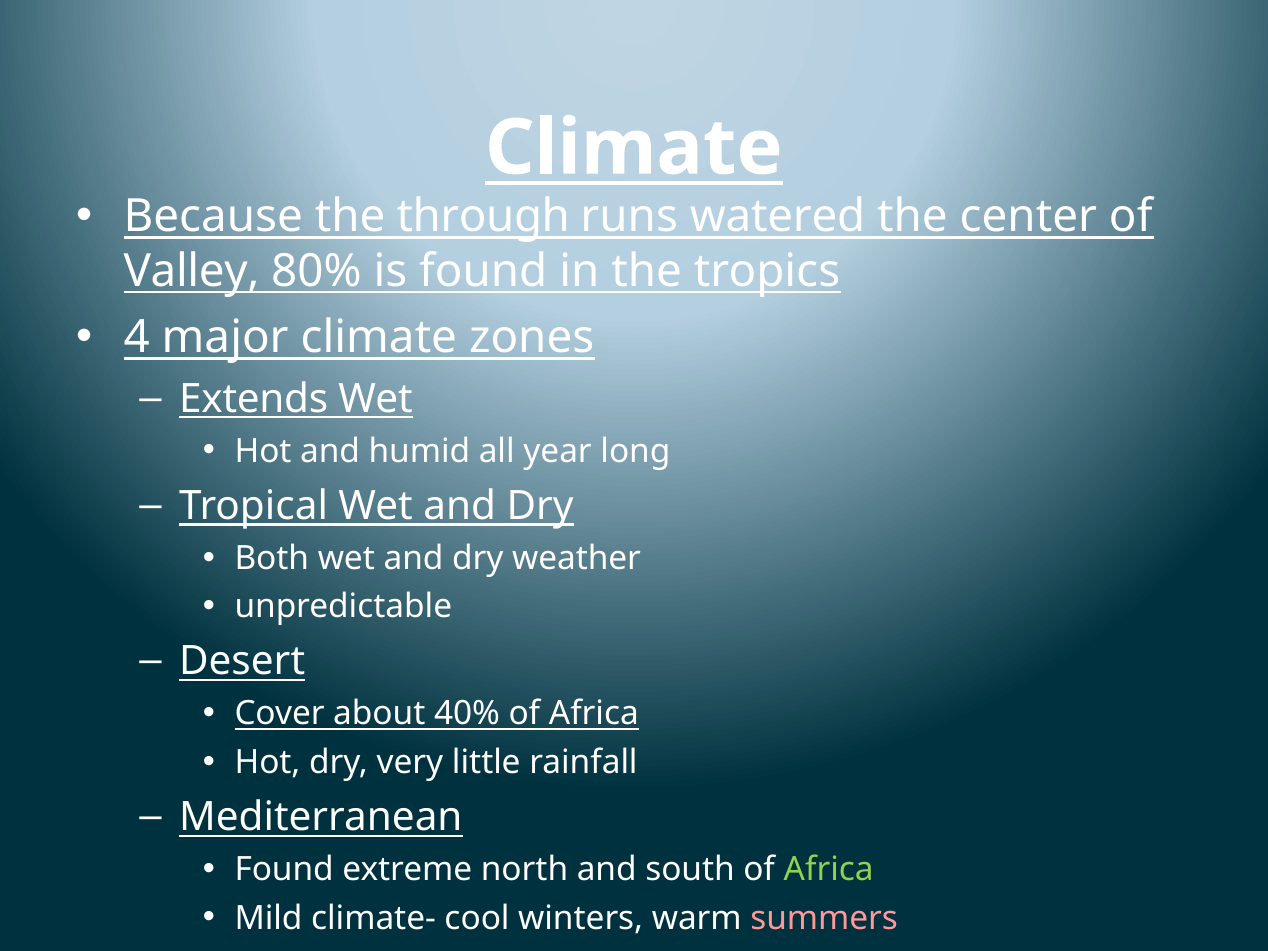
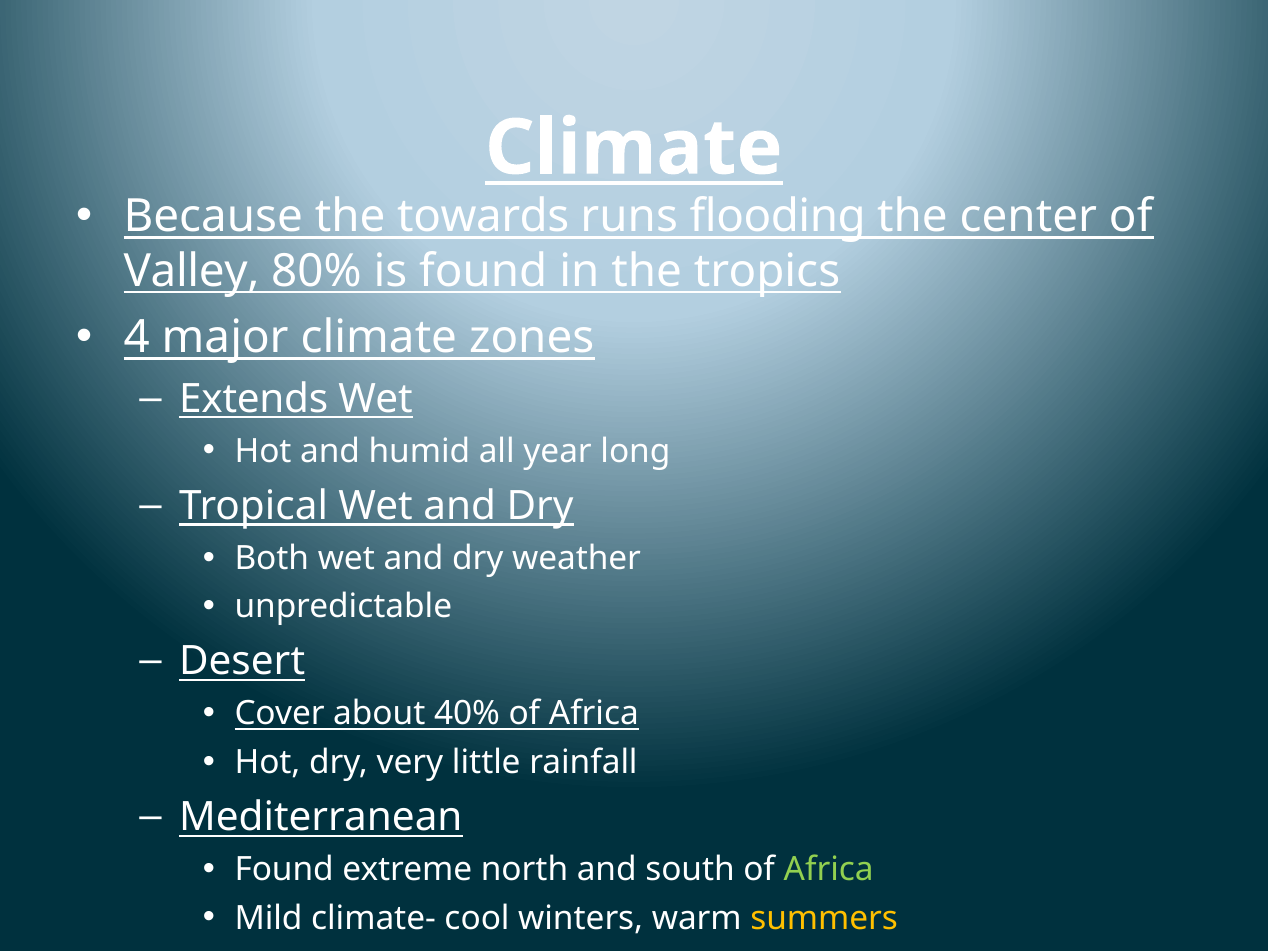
through: through -> towards
watered: watered -> flooding
summers colour: pink -> yellow
